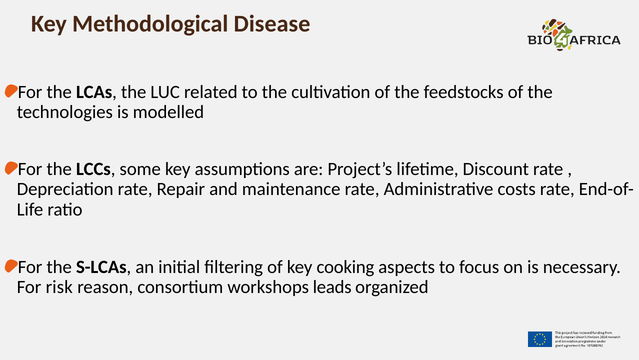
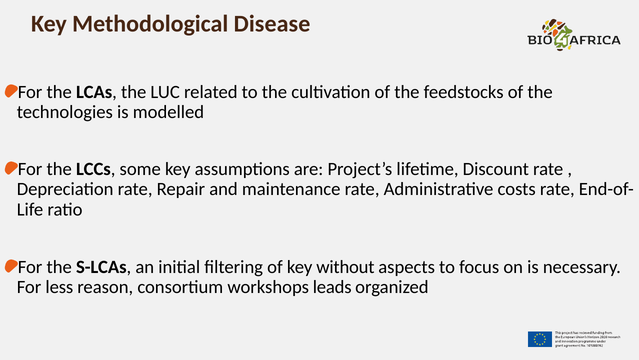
cooking: cooking -> without
risk: risk -> less
